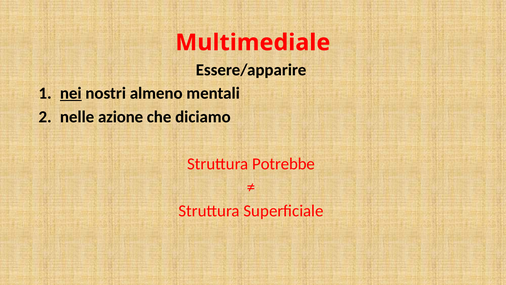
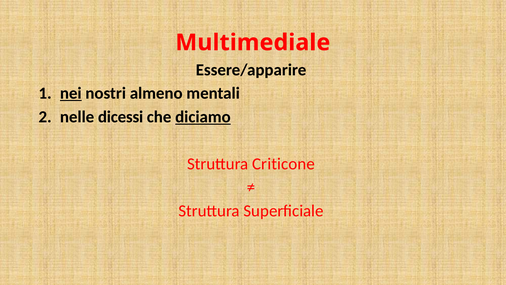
azione: azione -> dicessi
diciamo underline: none -> present
Potrebbe: Potrebbe -> Criticone
